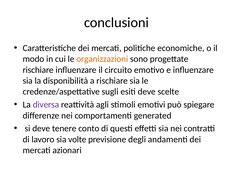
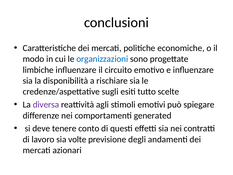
organizzazioni colour: orange -> blue
rischiare at (38, 70): rischiare -> limbiche
esiti deve: deve -> tutto
